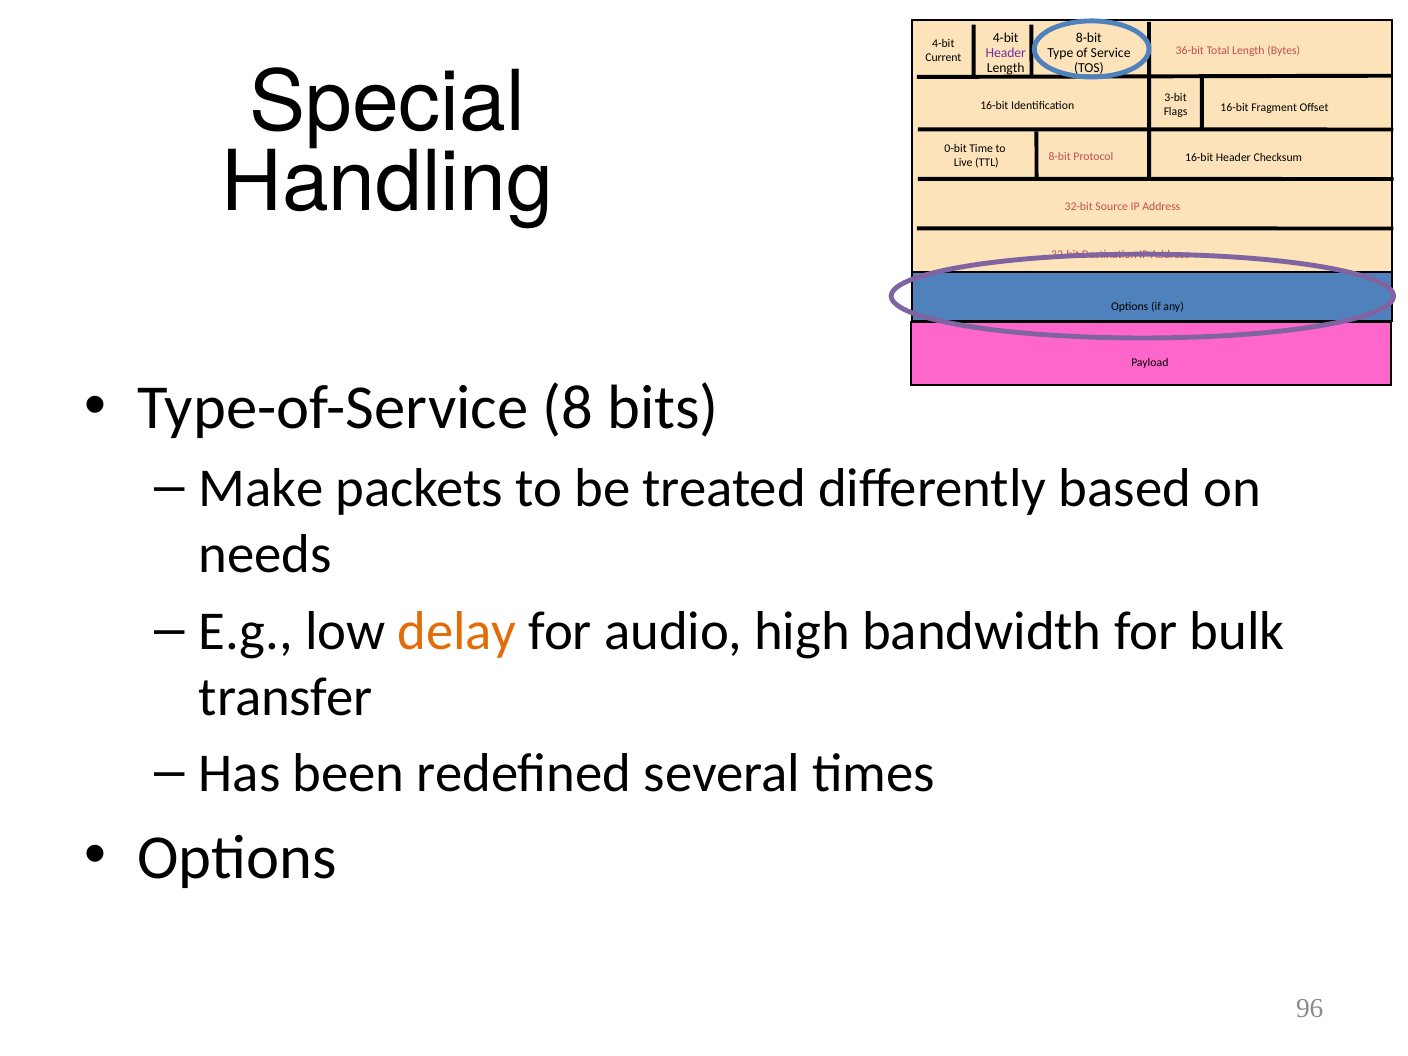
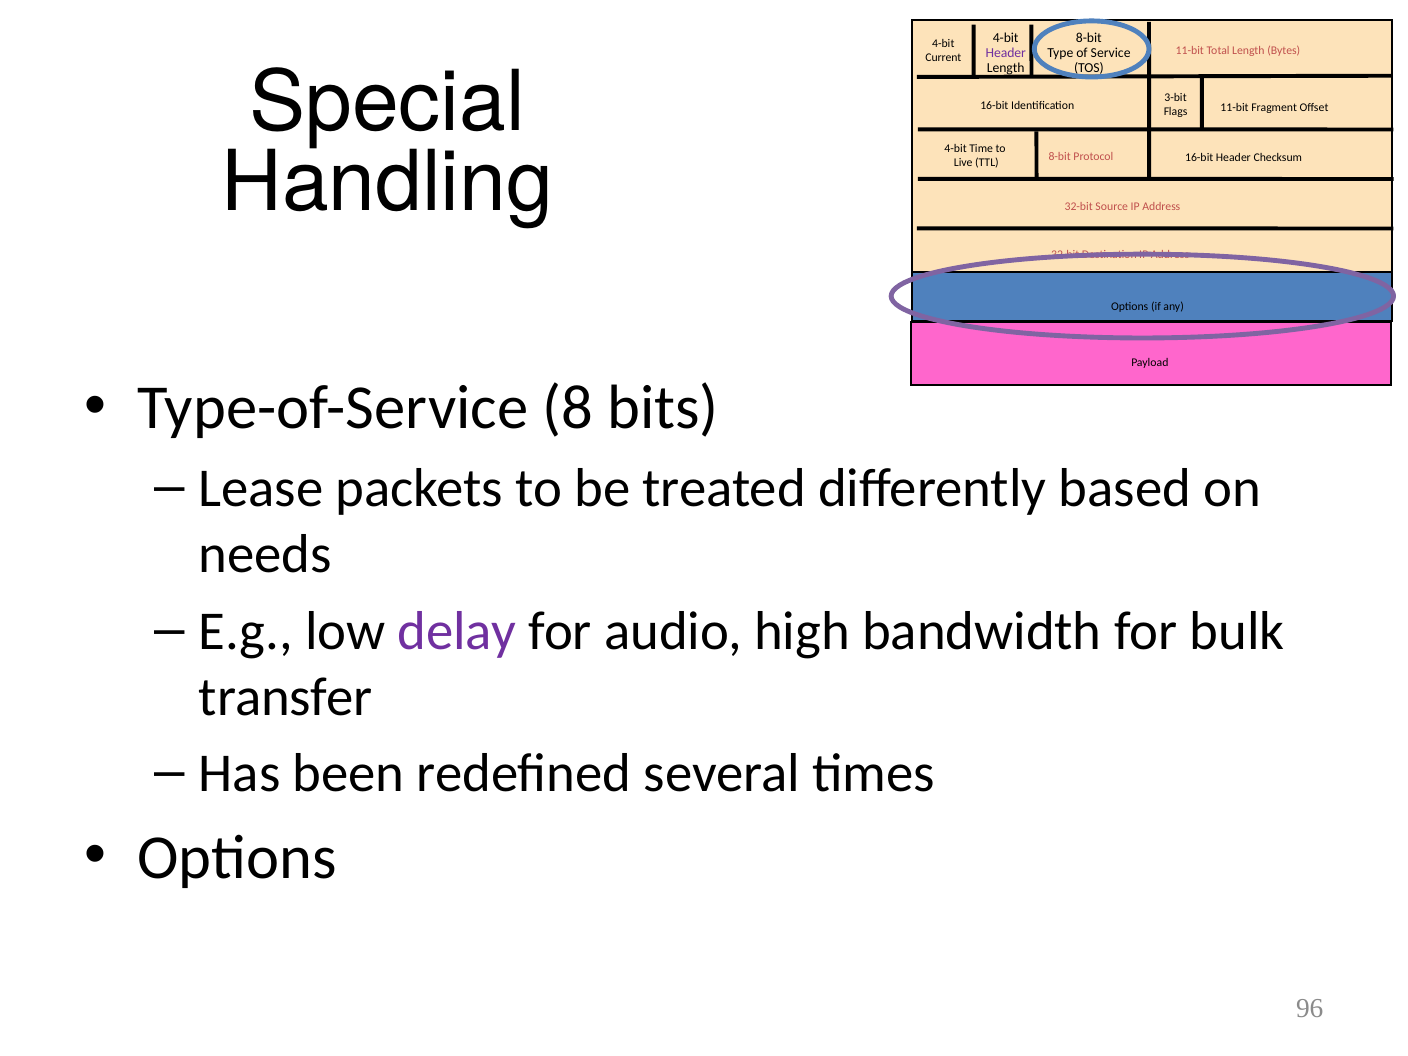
36-bit at (1190, 50): 36-bit -> 11-bit
Flags 16-bit: 16-bit -> 11-bit
0-bit at (956, 149): 0-bit -> 4-bit
Make: Make -> Lease
delay colour: orange -> purple
